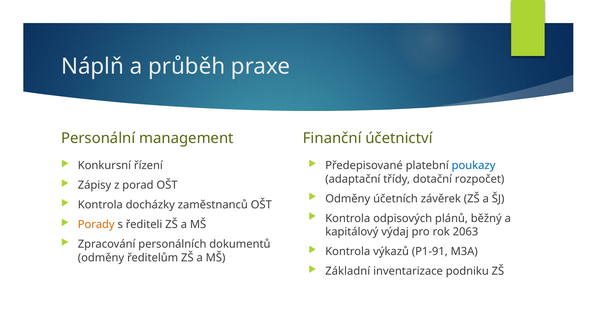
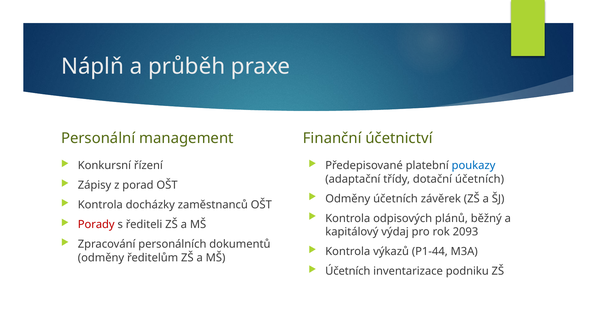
dotační rozpočet: rozpočet -> účetních
Porady colour: orange -> red
2063: 2063 -> 2093
P1-91: P1-91 -> P1-44
Základní at (348, 271): Základní -> Účetních
